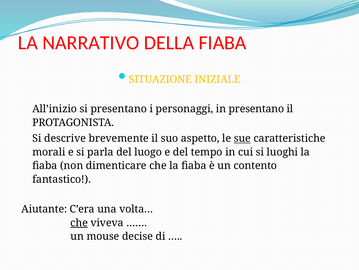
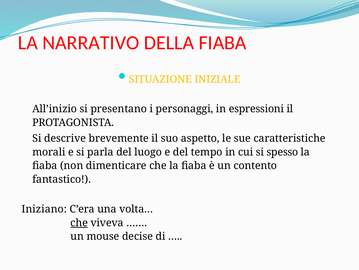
in presentano: presentano -> espressioni
sue underline: present -> none
luoghi: luoghi -> spesso
Aiutante: Aiutante -> Iniziano
